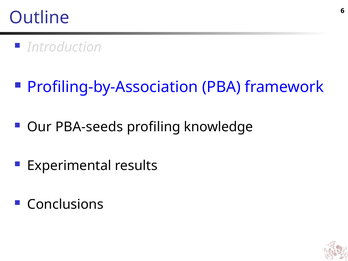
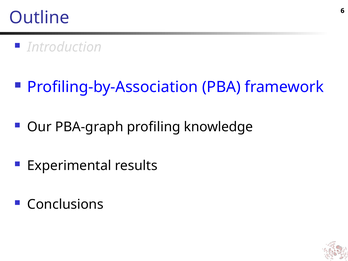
PBA-seeds: PBA-seeds -> PBA-graph
